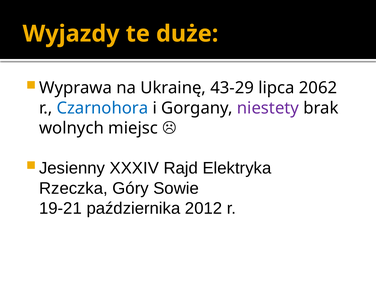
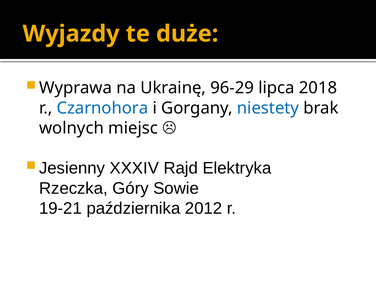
43-29: 43-29 -> 96-29
2062: 2062 -> 2018
niestety colour: purple -> blue
